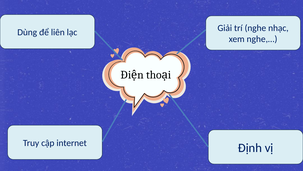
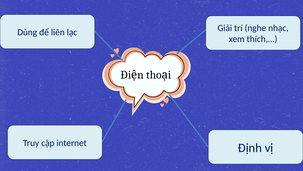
nghe,…: nghe,… -> thích,…
